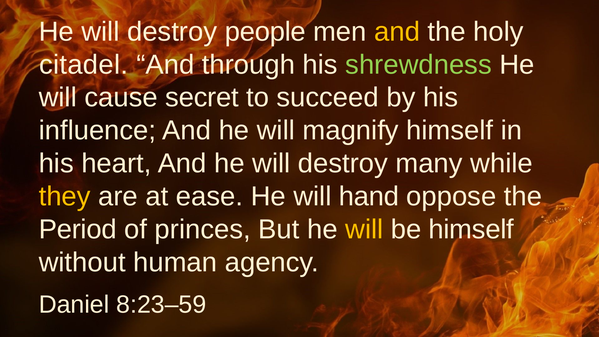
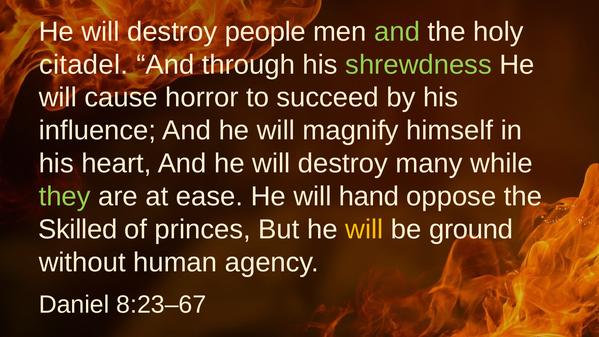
and at (397, 32) colour: yellow -> light green
secret: secret -> horror
they colour: yellow -> light green
Period: Period -> Skilled
be himself: himself -> ground
8:23–59: 8:23–59 -> 8:23–67
